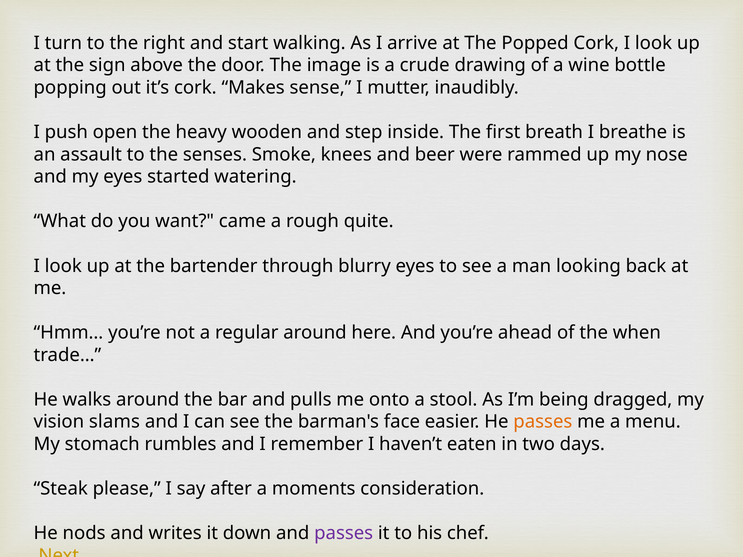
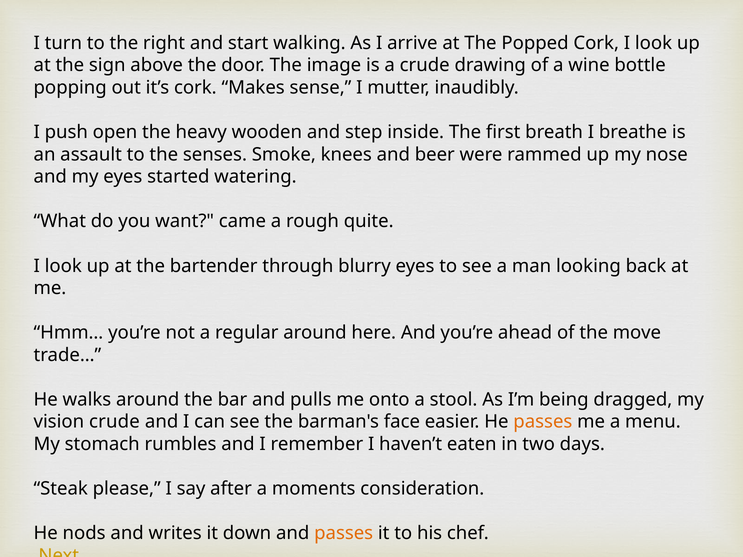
when: when -> move
vision slams: slams -> crude
passes at (344, 533) colour: purple -> orange
